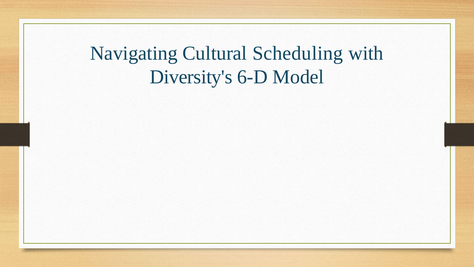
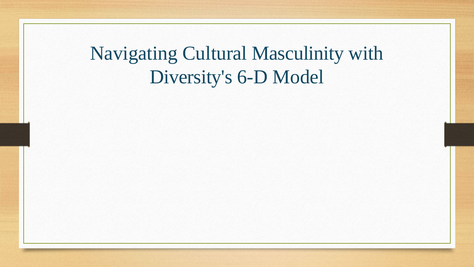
Scheduling: Scheduling -> Masculinity
